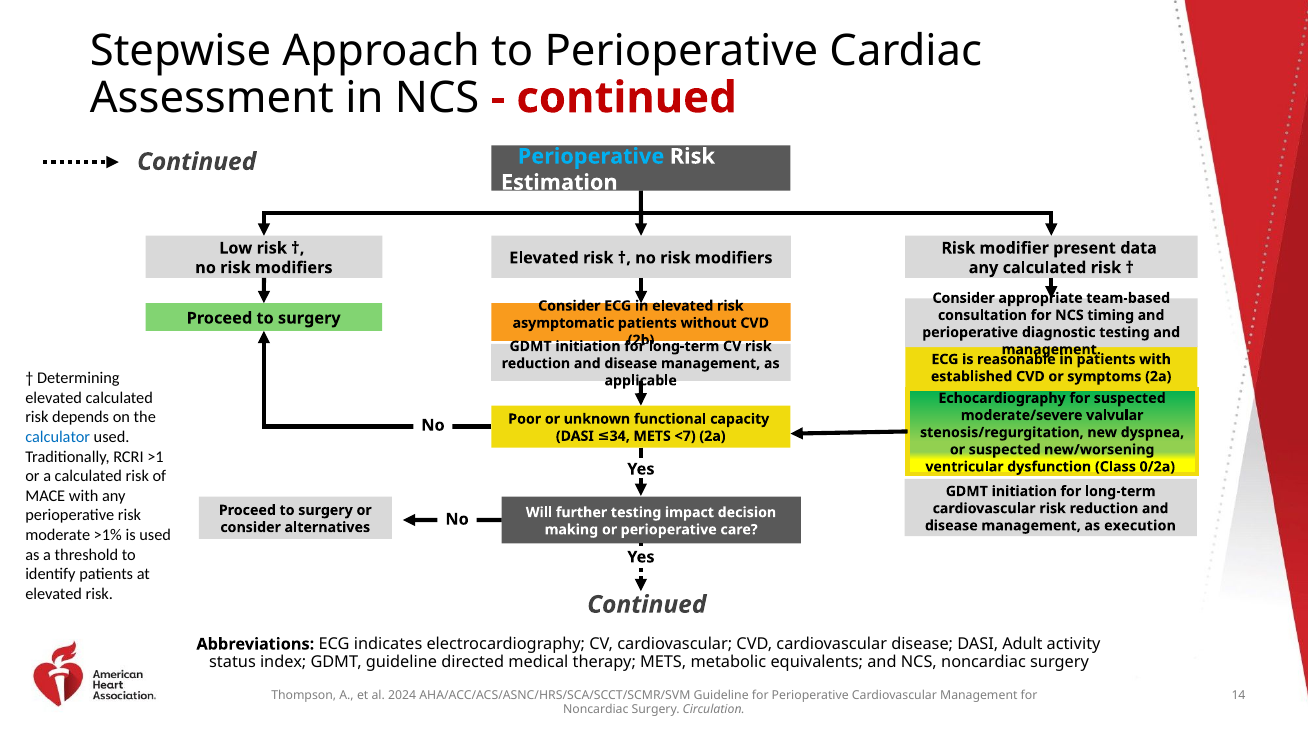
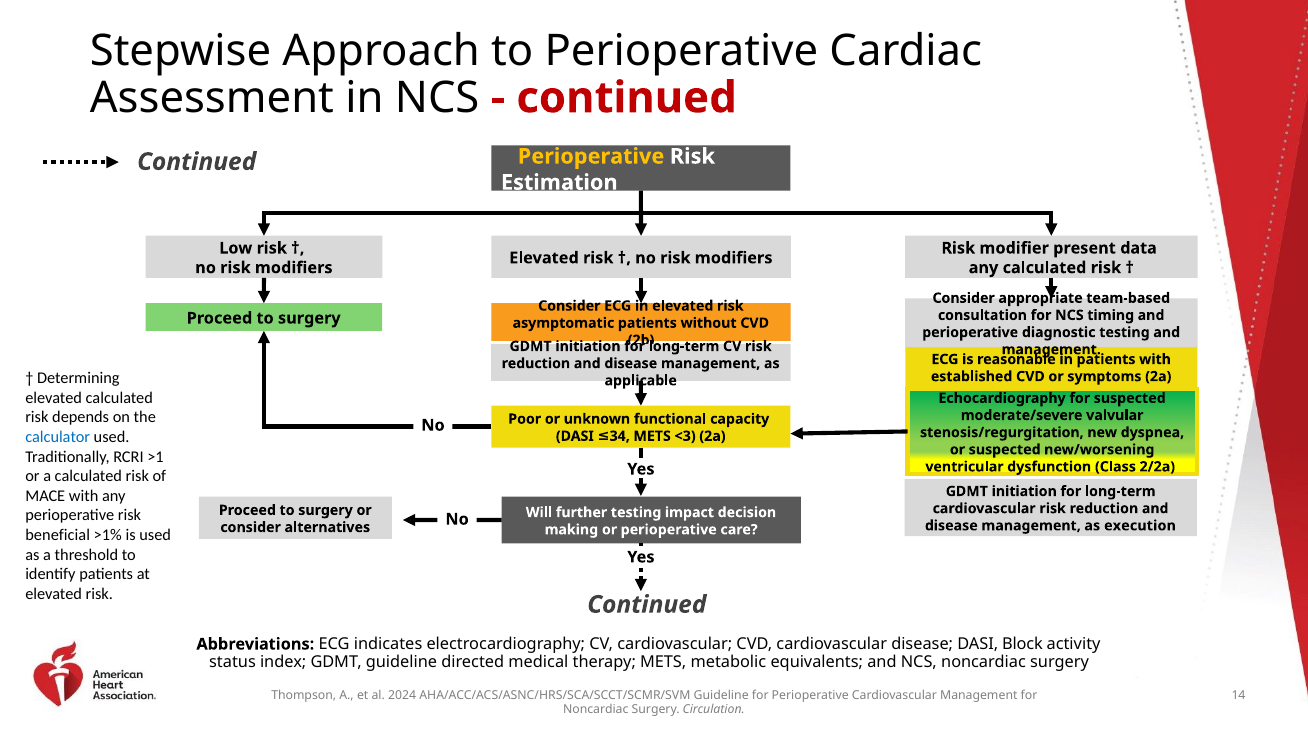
Perioperative at (591, 156) colour: light blue -> yellow
<7: <7 -> <3
0/2a: 0/2a -> 2/2a
moderate: moderate -> beneficial
Adult: Adult -> Block
